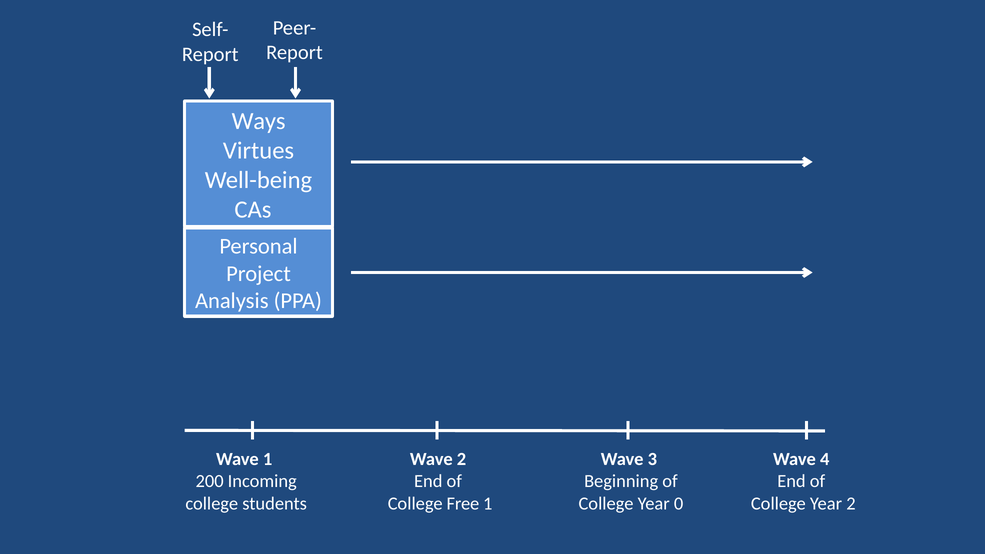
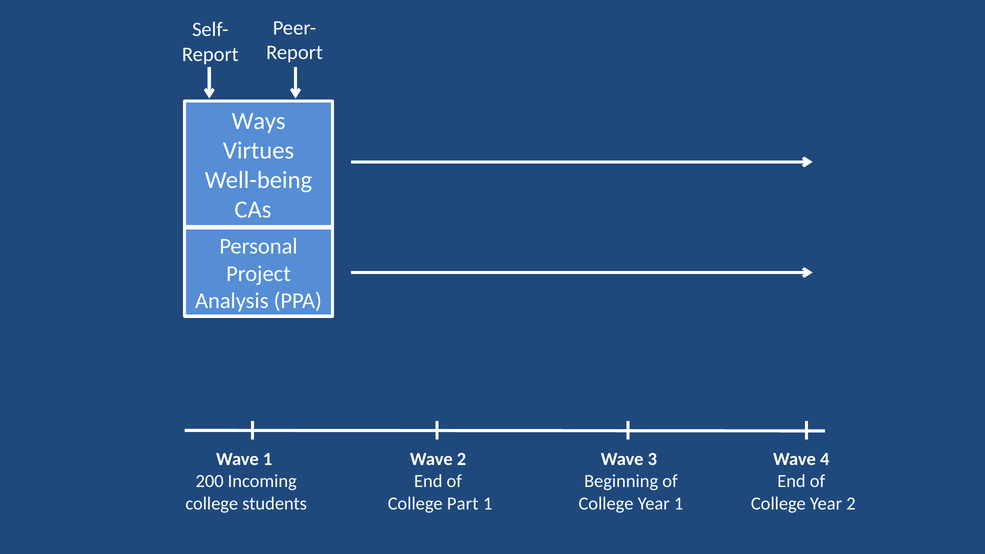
Free: Free -> Part
Year 0: 0 -> 1
